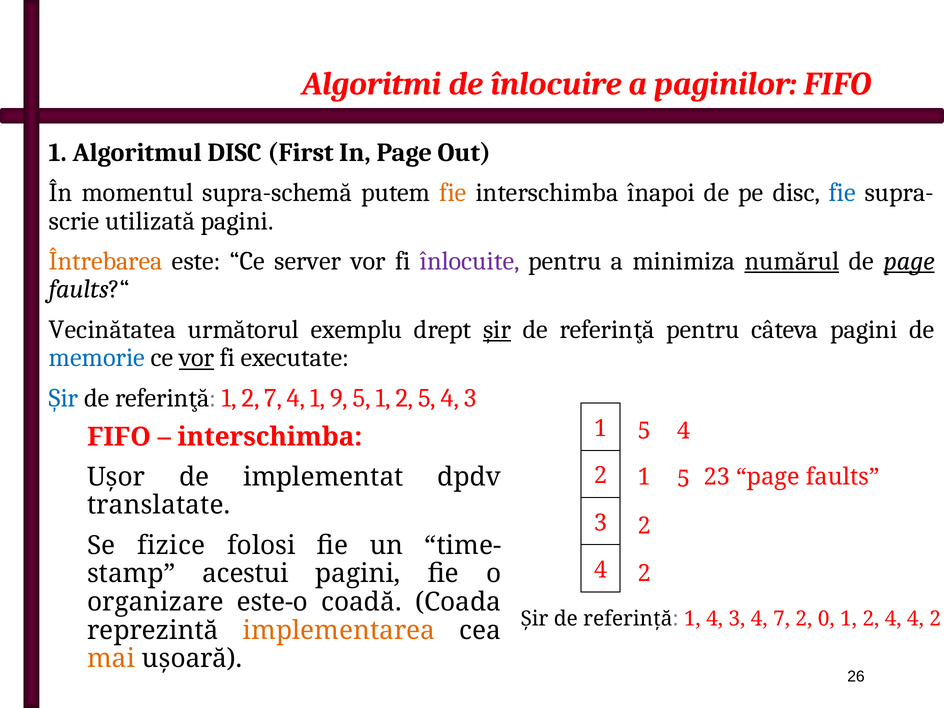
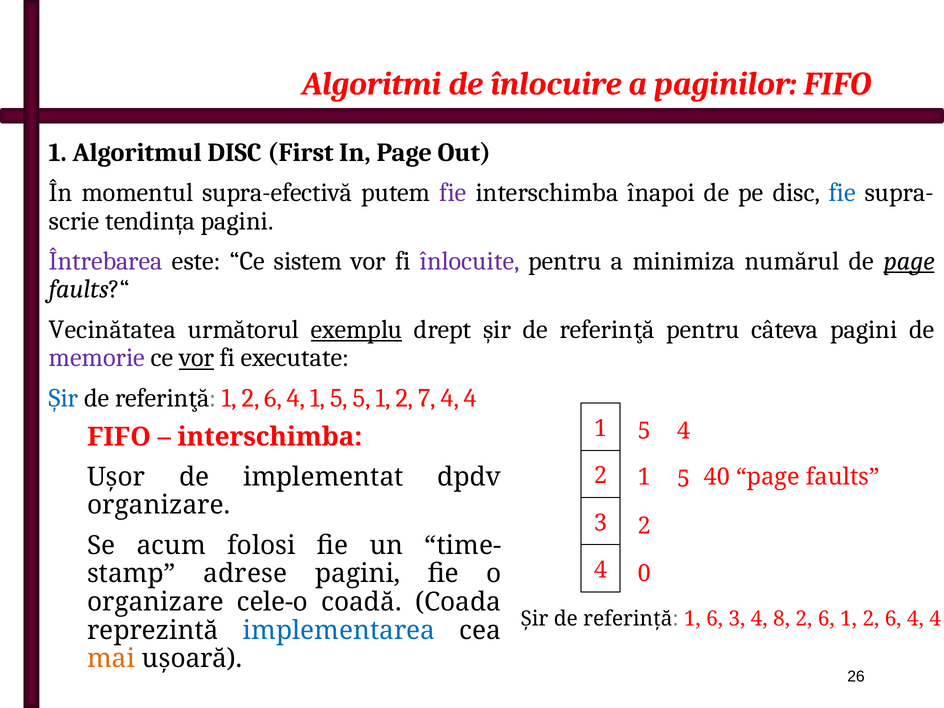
supra-schemă: supra-schemă -> supra-efectivă
fie at (453, 193) colour: orange -> purple
utilizată: utilizată -> tendința
Întrebarea colour: orange -> purple
server: server -> sistem
numărul underline: present -> none
exemplu underline: none -> present
şir at (497, 329) underline: present -> none
memorie colour: blue -> purple
7 at (273, 398): 7 -> 6
1 9: 9 -> 5
2 5: 5 -> 7
3 at (470, 398): 3 -> 4
23: 23 -> 40
translatate at (159, 505): translatate -> organizare
fizice: fizice -> acum
2 at (644, 573): 2 -> 0
acestui: acestui -> adrese
este-o: este-o -> cele-o
1 4: 4 -> 6
4 7: 7 -> 8
0 at (826, 619): 0 -> 6
4 at (893, 619): 4 -> 6
2 at (935, 619): 2 -> 4
implementarea colour: orange -> blue
